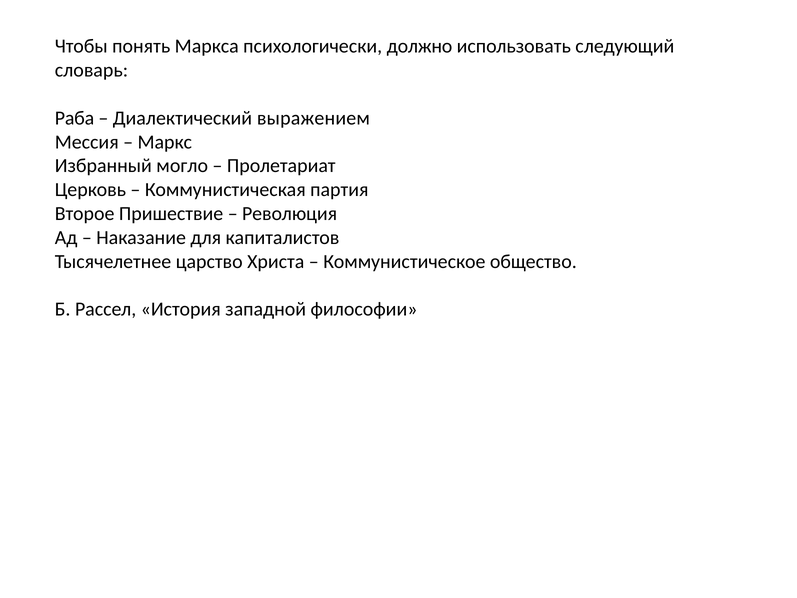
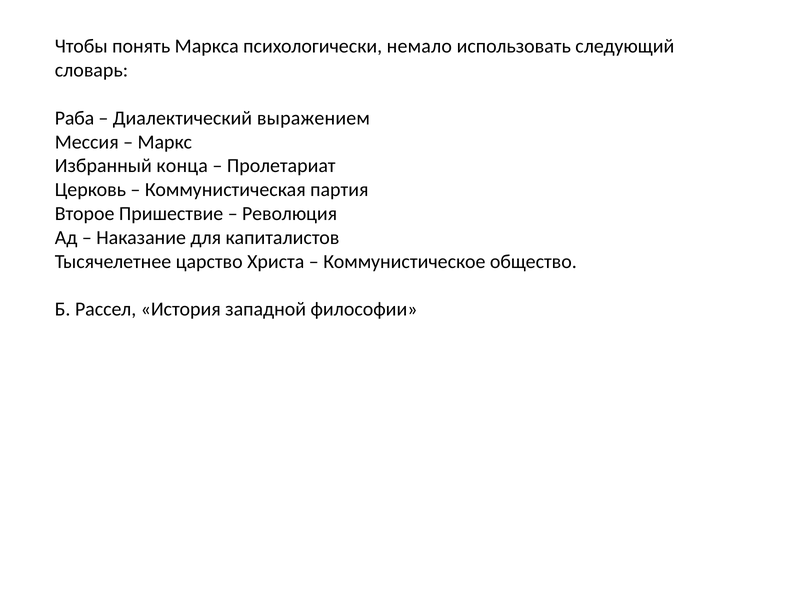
должно: должно -> немало
могло: могло -> конца
